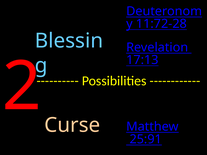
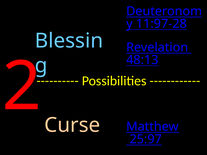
11:72-28: 11:72-28 -> 11:97-28
17:13: 17:13 -> 48:13
25:91: 25:91 -> 25:97
